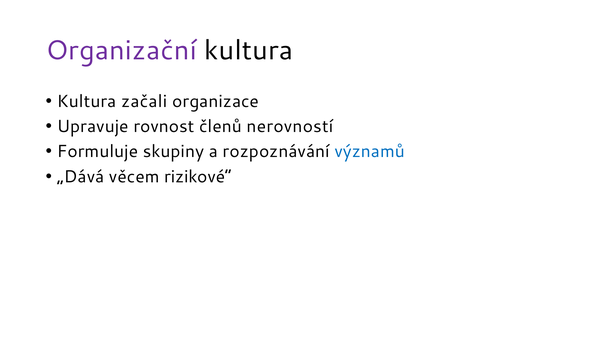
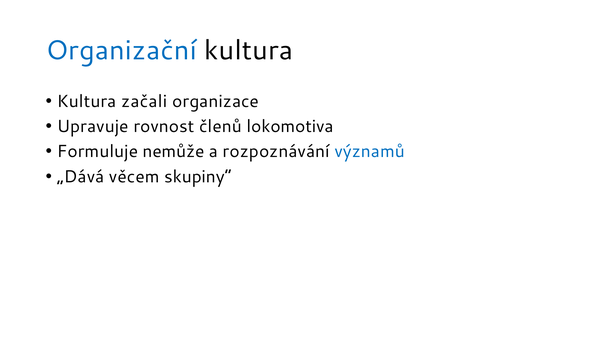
Organizační colour: purple -> blue
nerovností: nerovností -> lokomotiva
skupiny: skupiny -> nemůže
rizikové“: rizikové“ -> skupiny“
